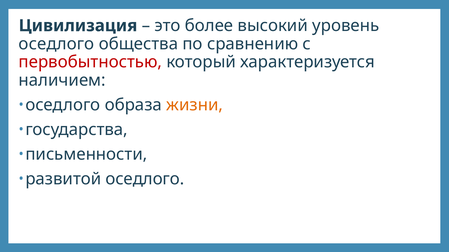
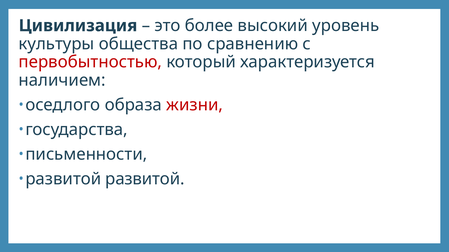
оседлого at (56, 44): оседлого -> культуры
жизни colour: orange -> red
развитой оседлого: оседлого -> развитой
